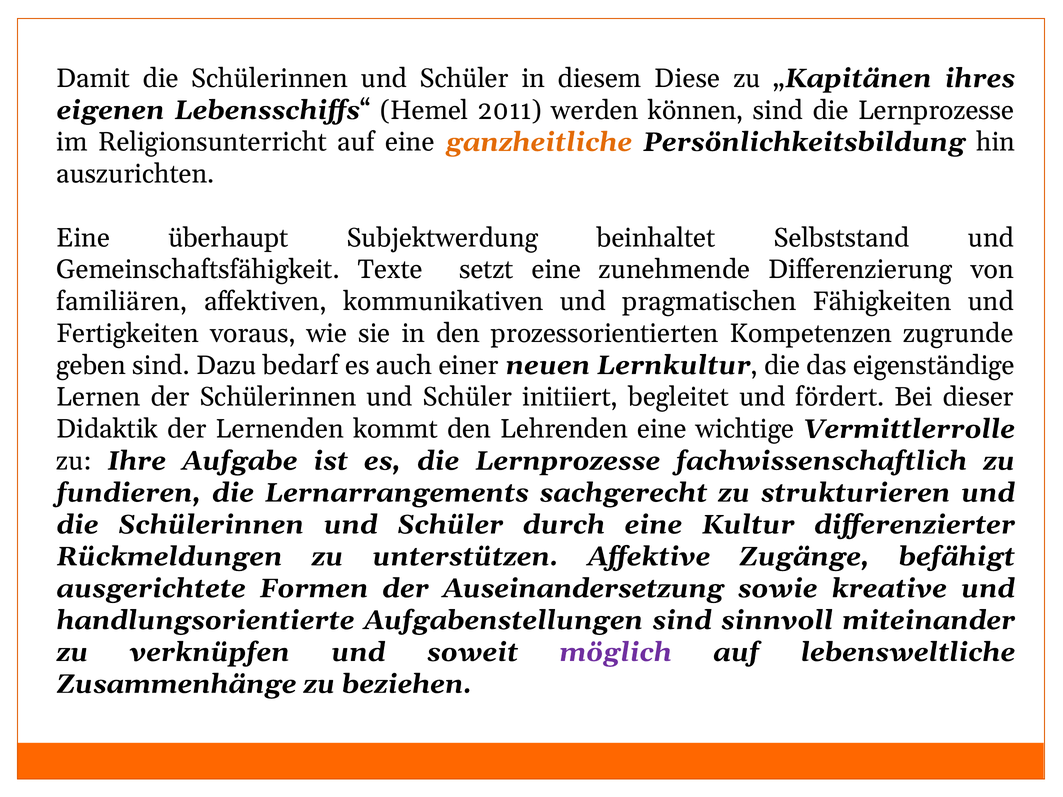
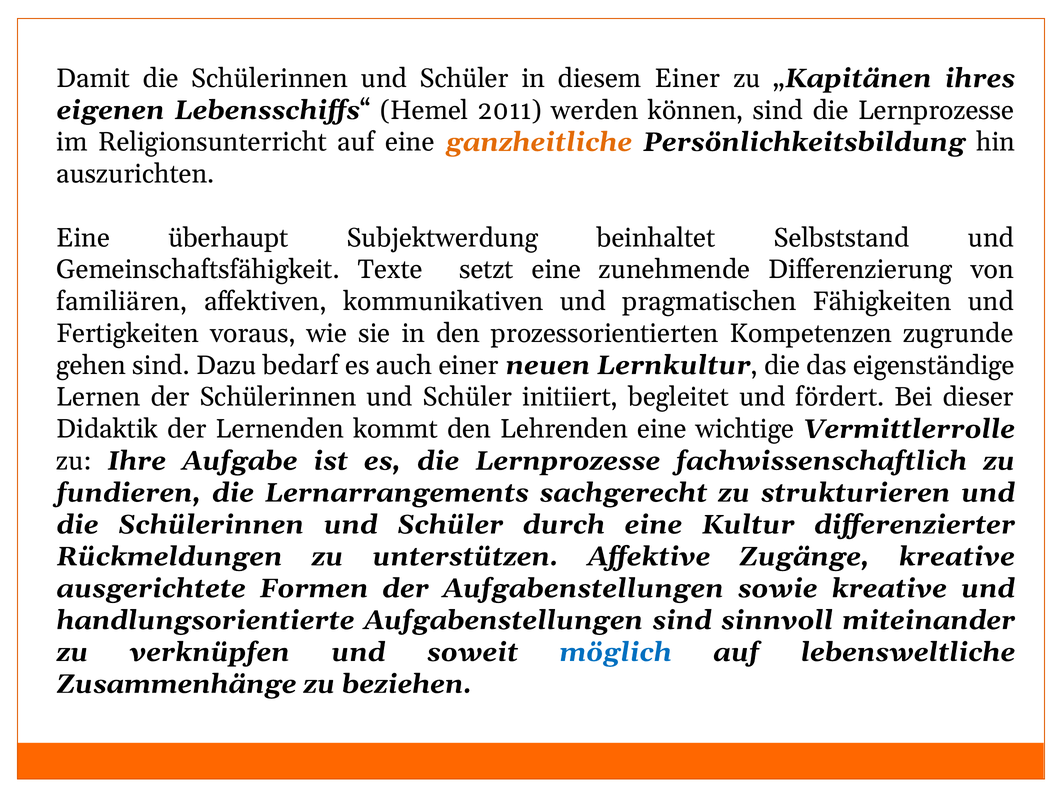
diesem Diese: Diese -> Einer
geben: geben -> gehen
Zugänge befähigt: befähigt -> kreative
der Auseinandersetzung: Auseinandersetzung -> Aufgabenstellungen
möglich colour: purple -> blue
